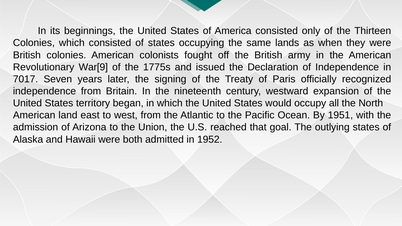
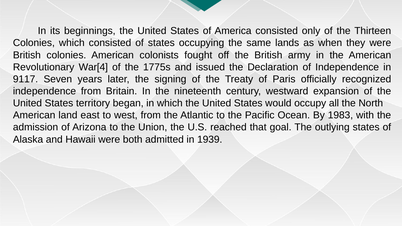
War[9: War[9 -> War[4
7017: 7017 -> 9117
1951: 1951 -> 1983
1952: 1952 -> 1939
